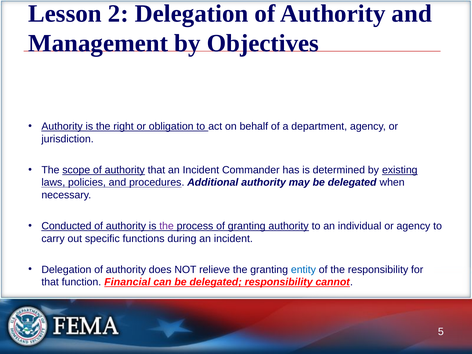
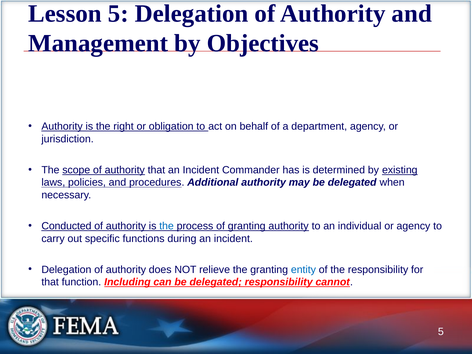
Lesson 2: 2 -> 5
the at (167, 226) colour: purple -> blue
Financial: Financial -> Including
